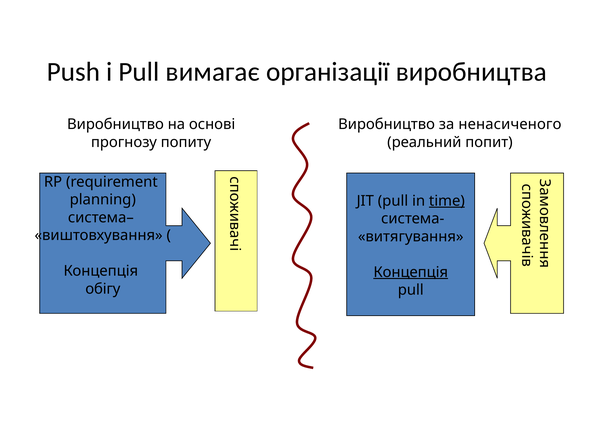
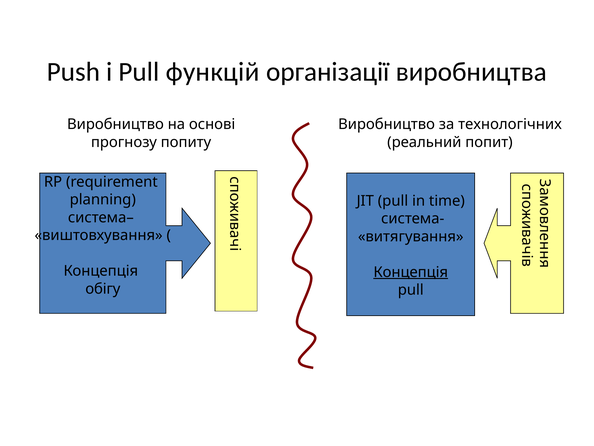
вимагає: вимагає -> функцій
ненасиченого: ненасиченого -> технологічних
time underline: present -> none
